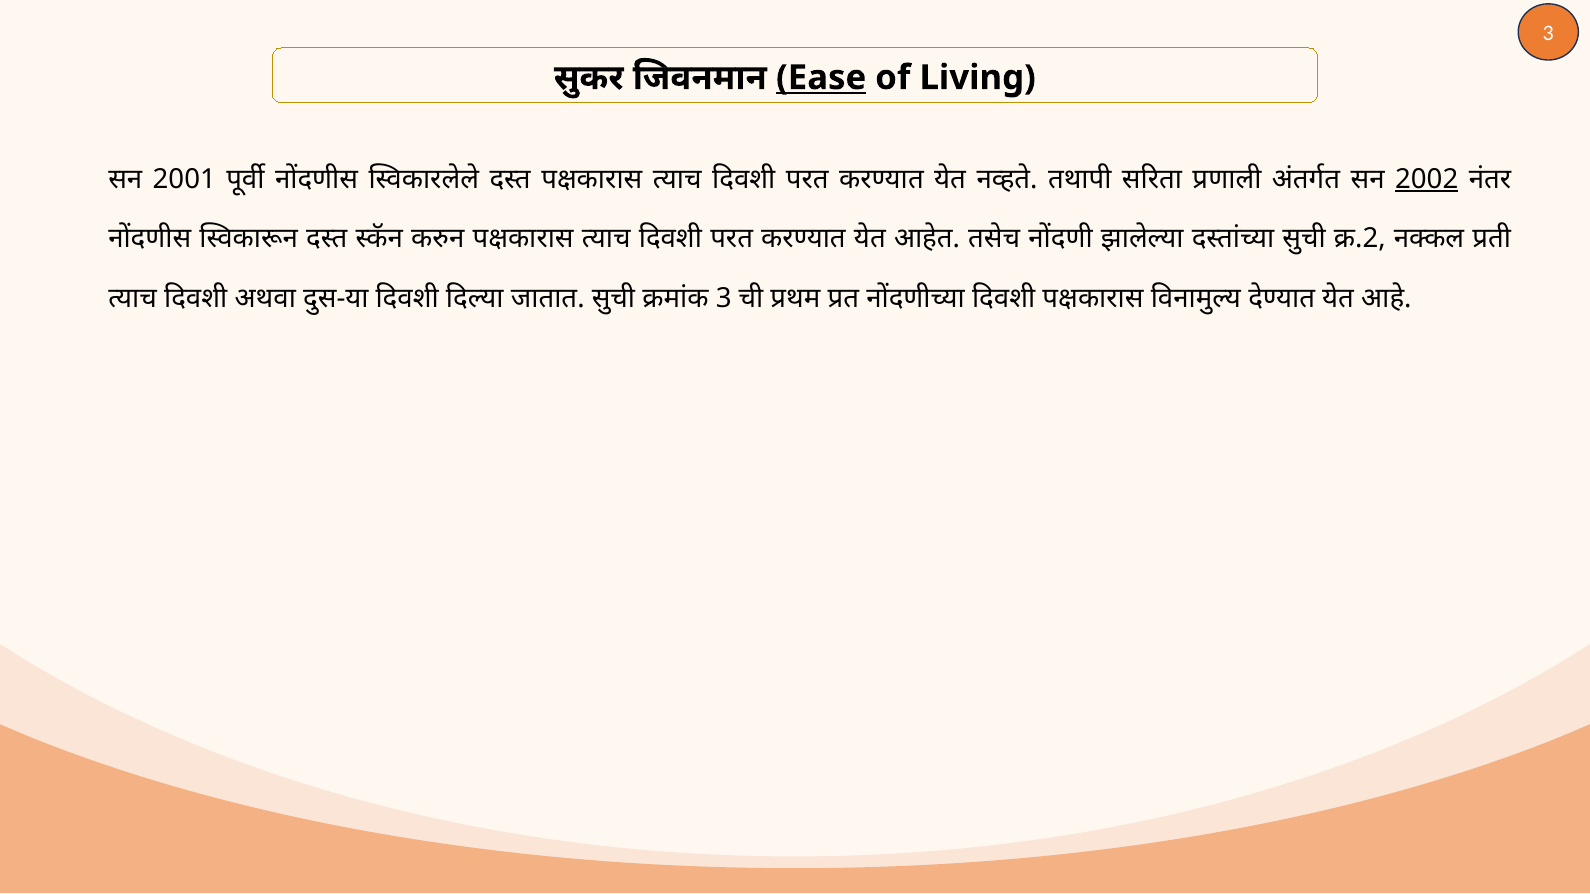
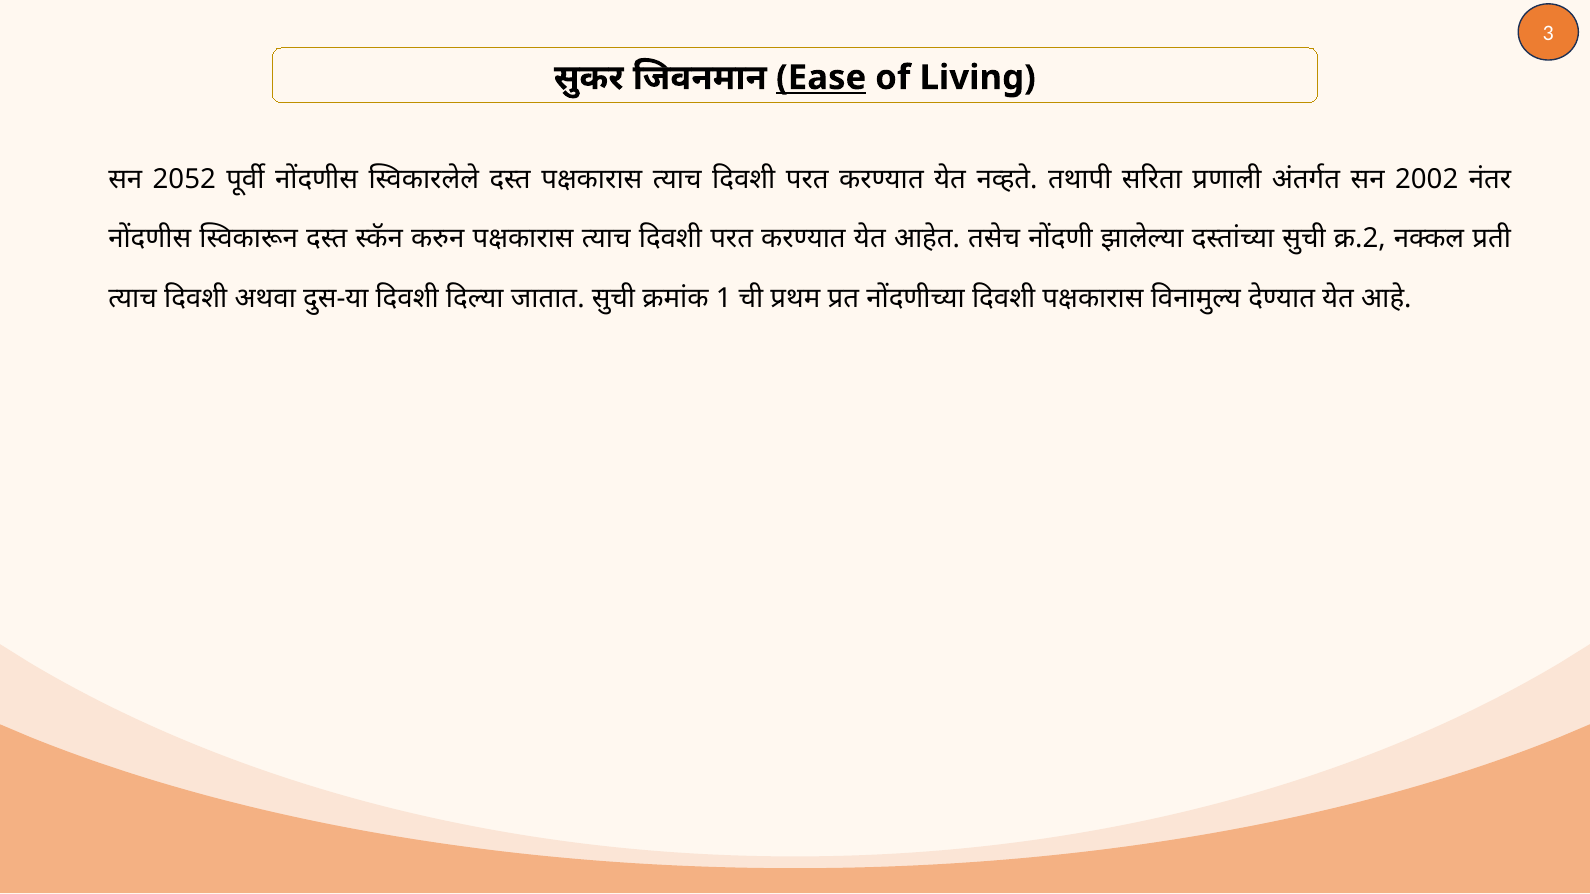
2001: 2001 -> 2052
2002 underline: present -> none
3 at (724, 298): 3 -> 1
